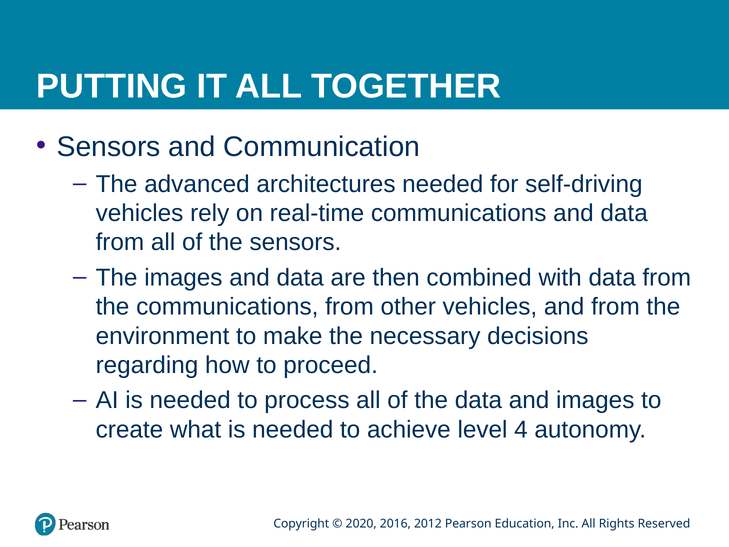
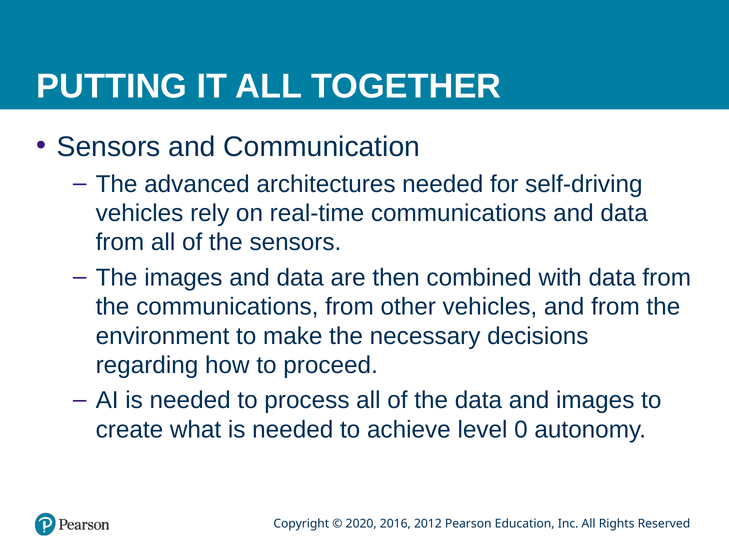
4: 4 -> 0
